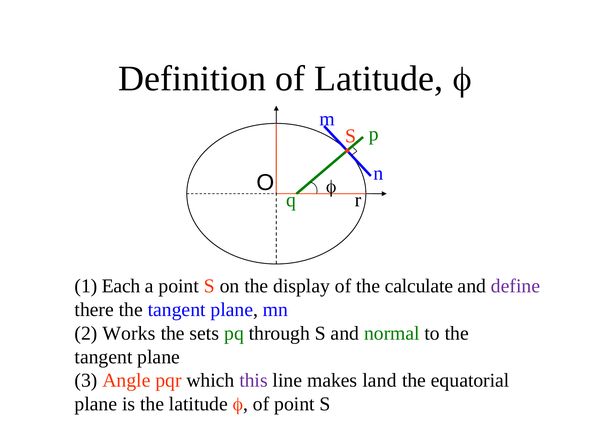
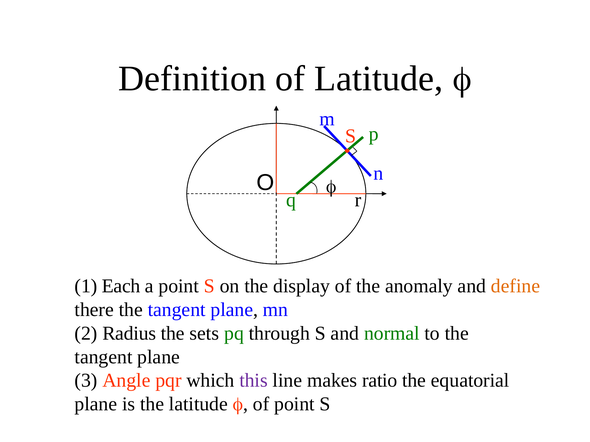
calculate: calculate -> anomaly
define colour: purple -> orange
Works: Works -> Radius
land: land -> ratio
